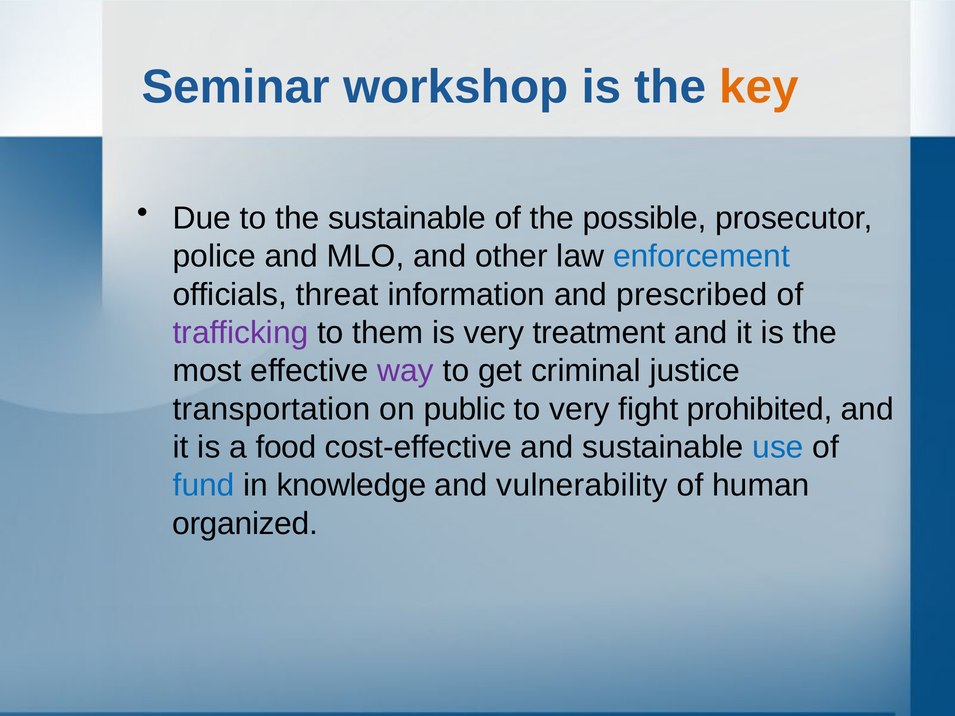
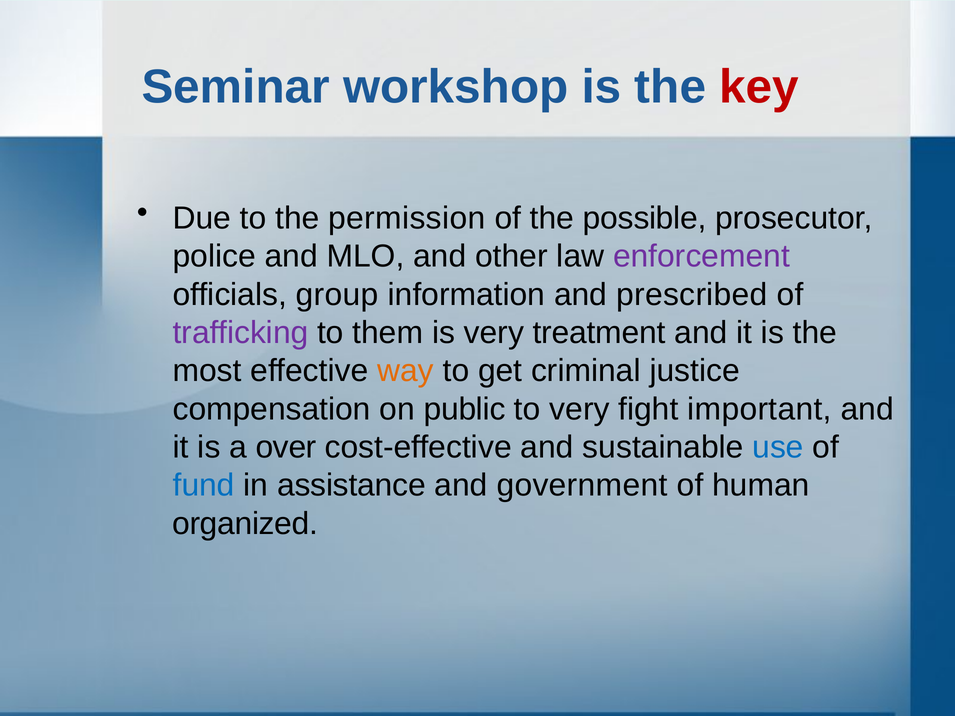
key colour: orange -> red
the sustainable: sustainable -> permission
enforcement colour: blue -> purple
threat: threat -> group
way colour: purple -> orange
transportation: transportation -> compensation
prohibited: prohibited -> important
food: food -> over
knowledge: knowledge -> assistance
vulnerability: vulnerability -> government
